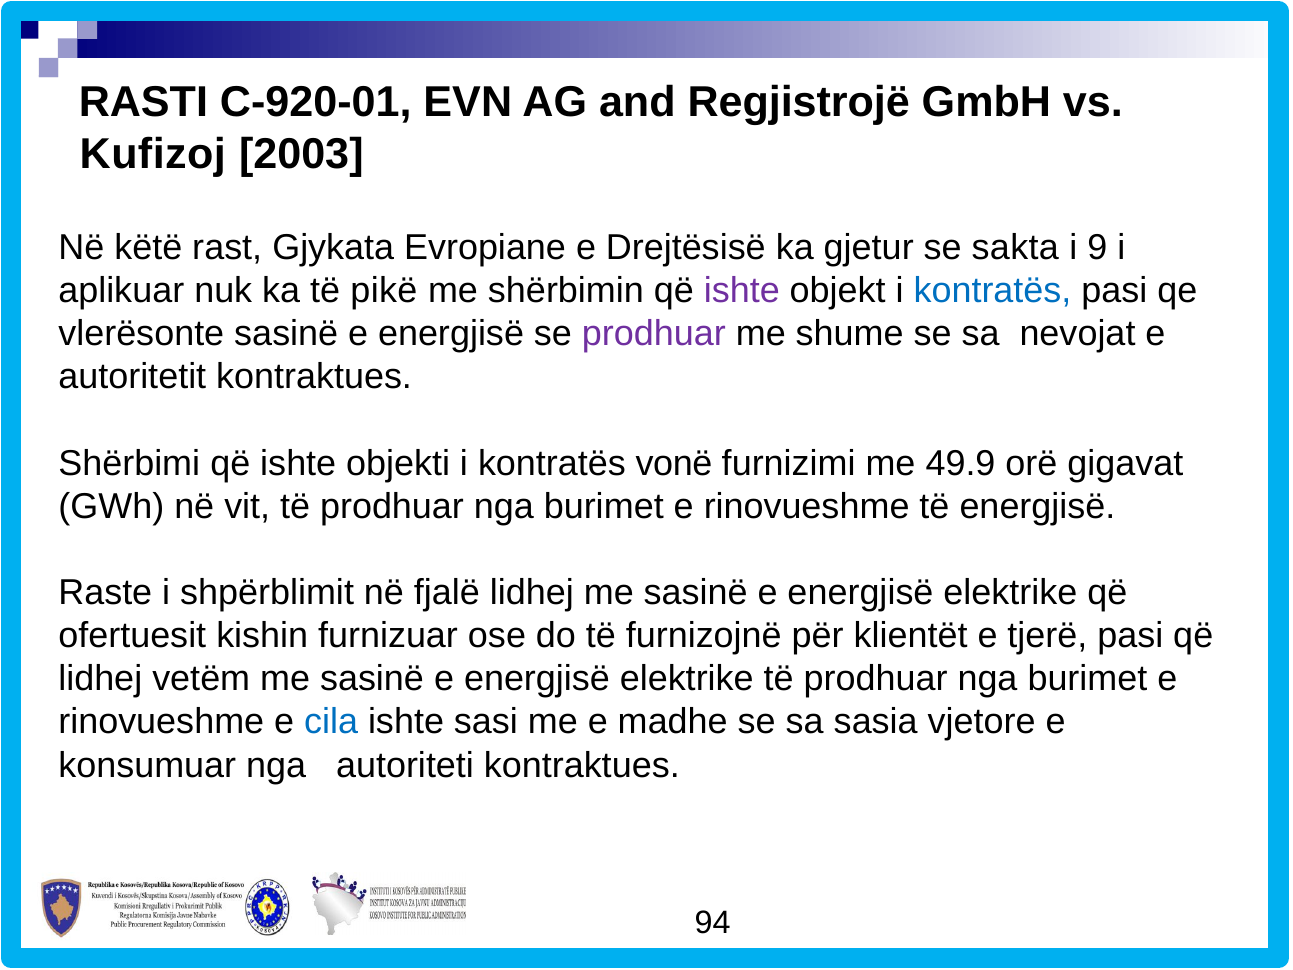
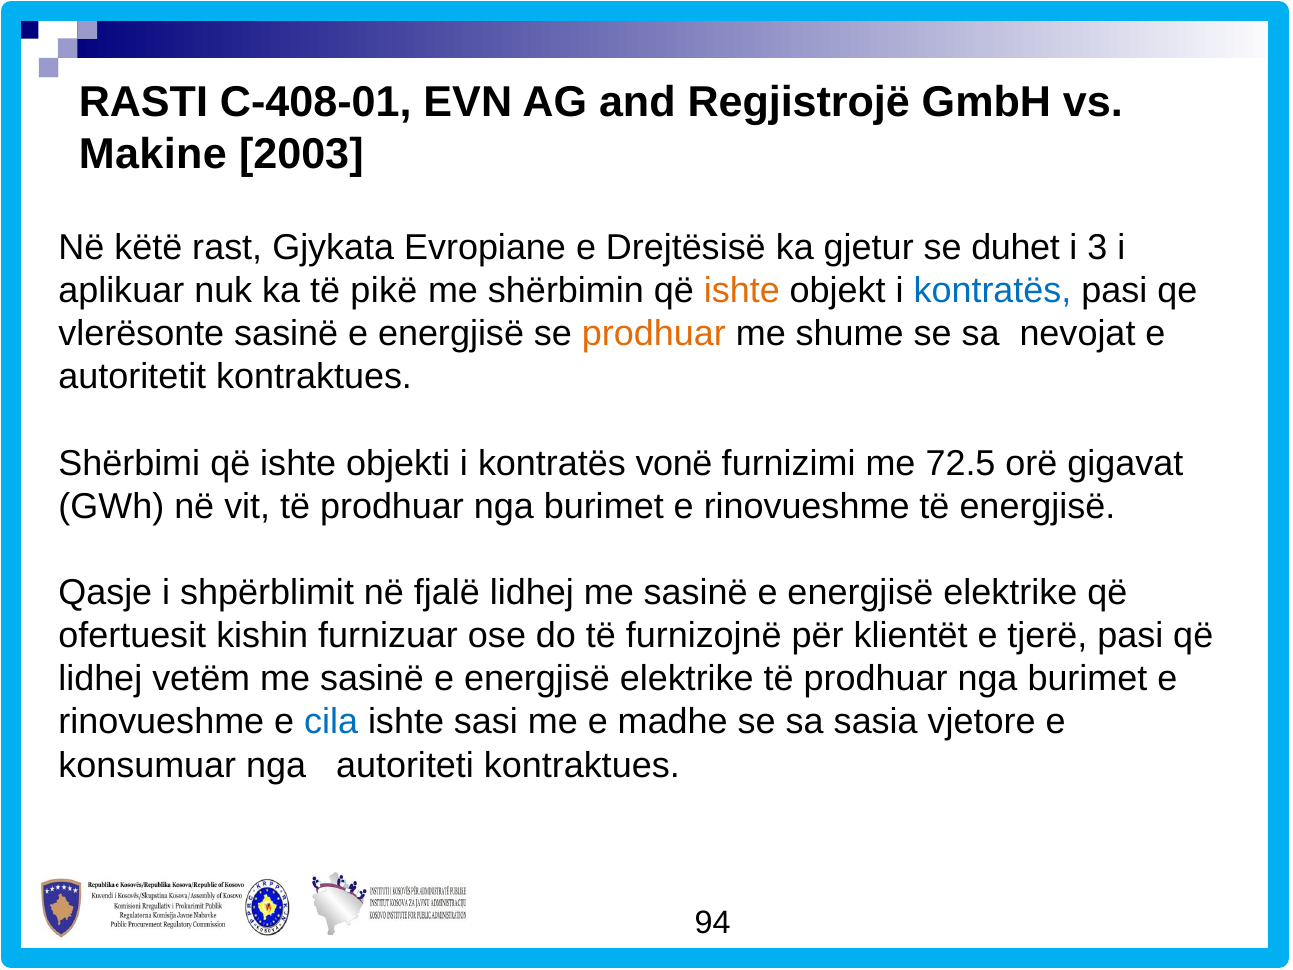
C-920-01: C-920-01 -> C-408-01
Kufizoj: Kufizoj -> Makine
sakta: sakta -> duhet
9: 9 -> 3
ishte at (742, 291) colour: purple -> orange
prodhuar at (654, 334) colour: purple -> orange
49.9: 49.9 -> 72.5
Raste: Raste -> Qasje
